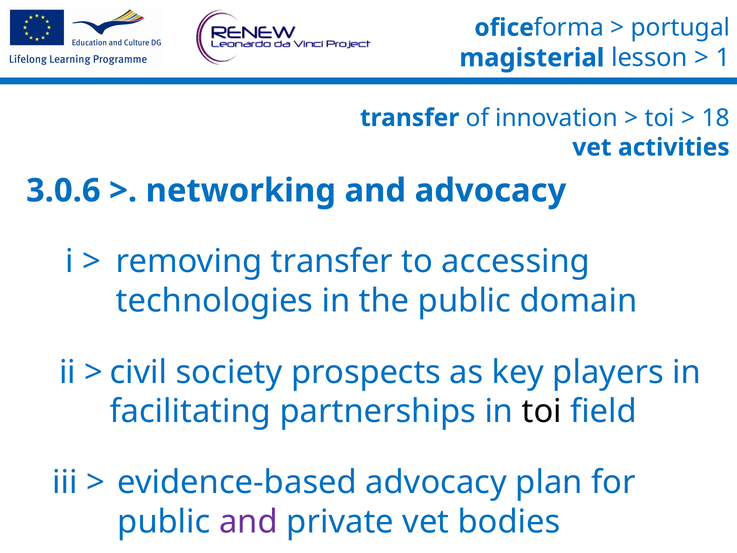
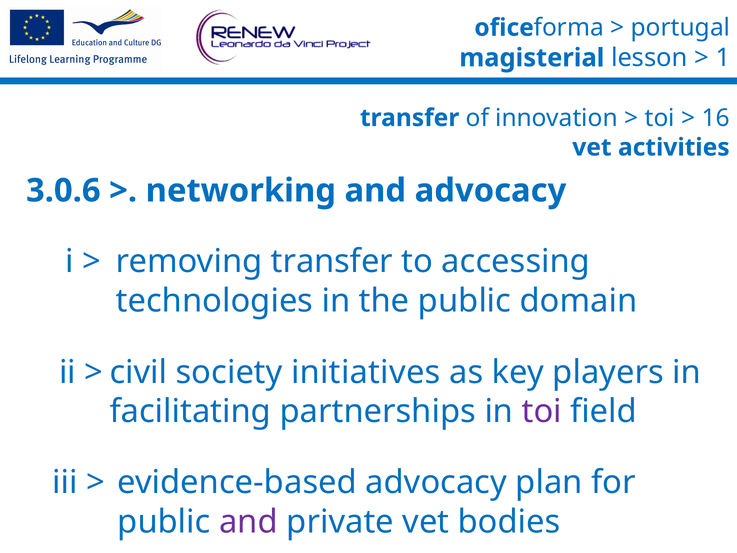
18: 18 -> 16
prospects: prospects -> initiatives
toi at (542, 411) colour: black -> purple
